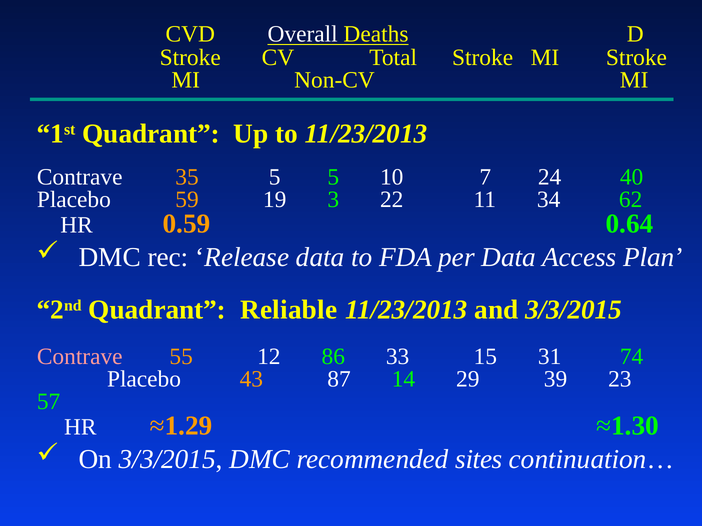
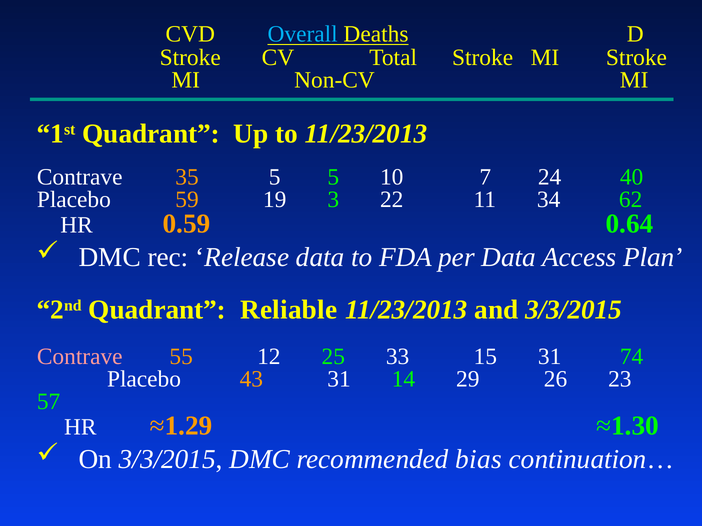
Overall colour: white -> light blue
86: 86 -> 25
43 87: 87 -> 31
39: 39 -> 26
sites: sites -> bias
